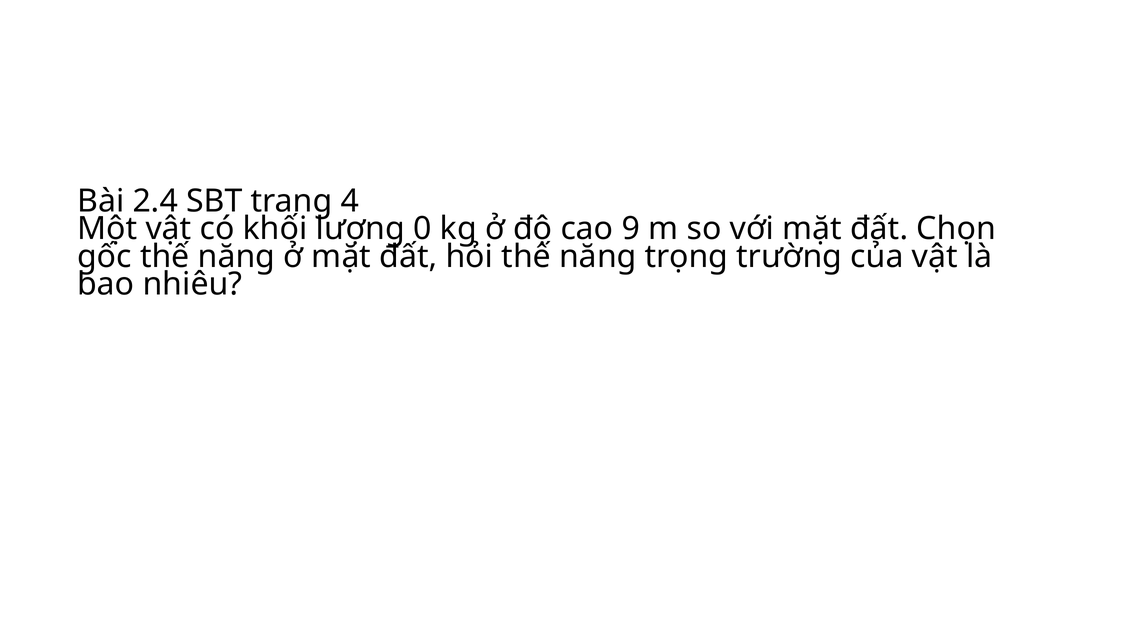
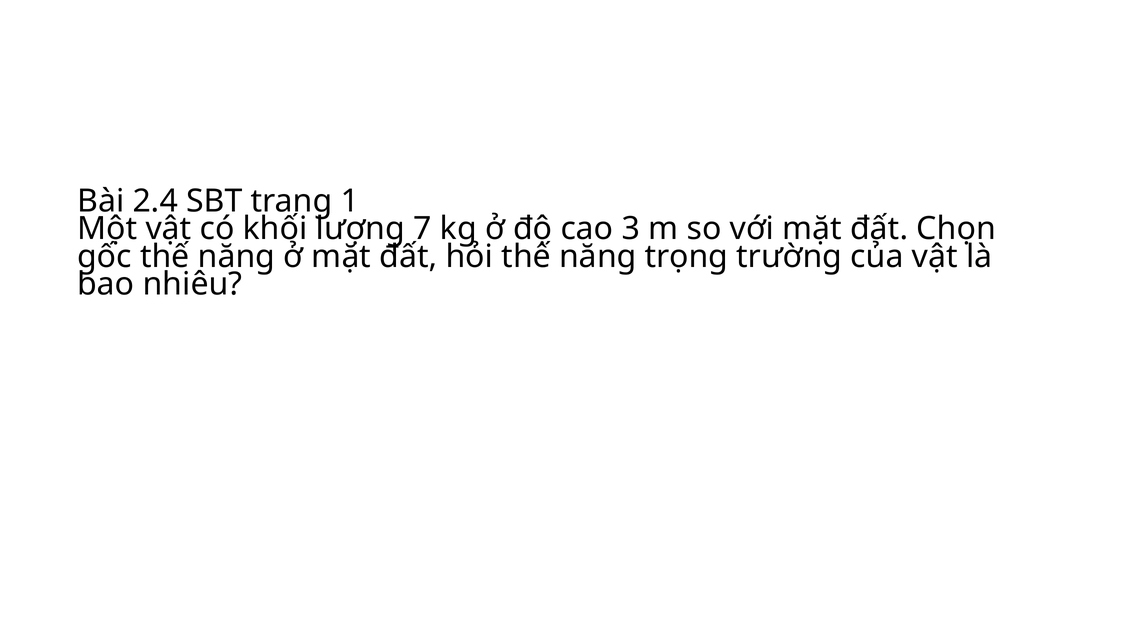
4: 4 -> 1
0: 0 -> 7
9: 9 -> 3
